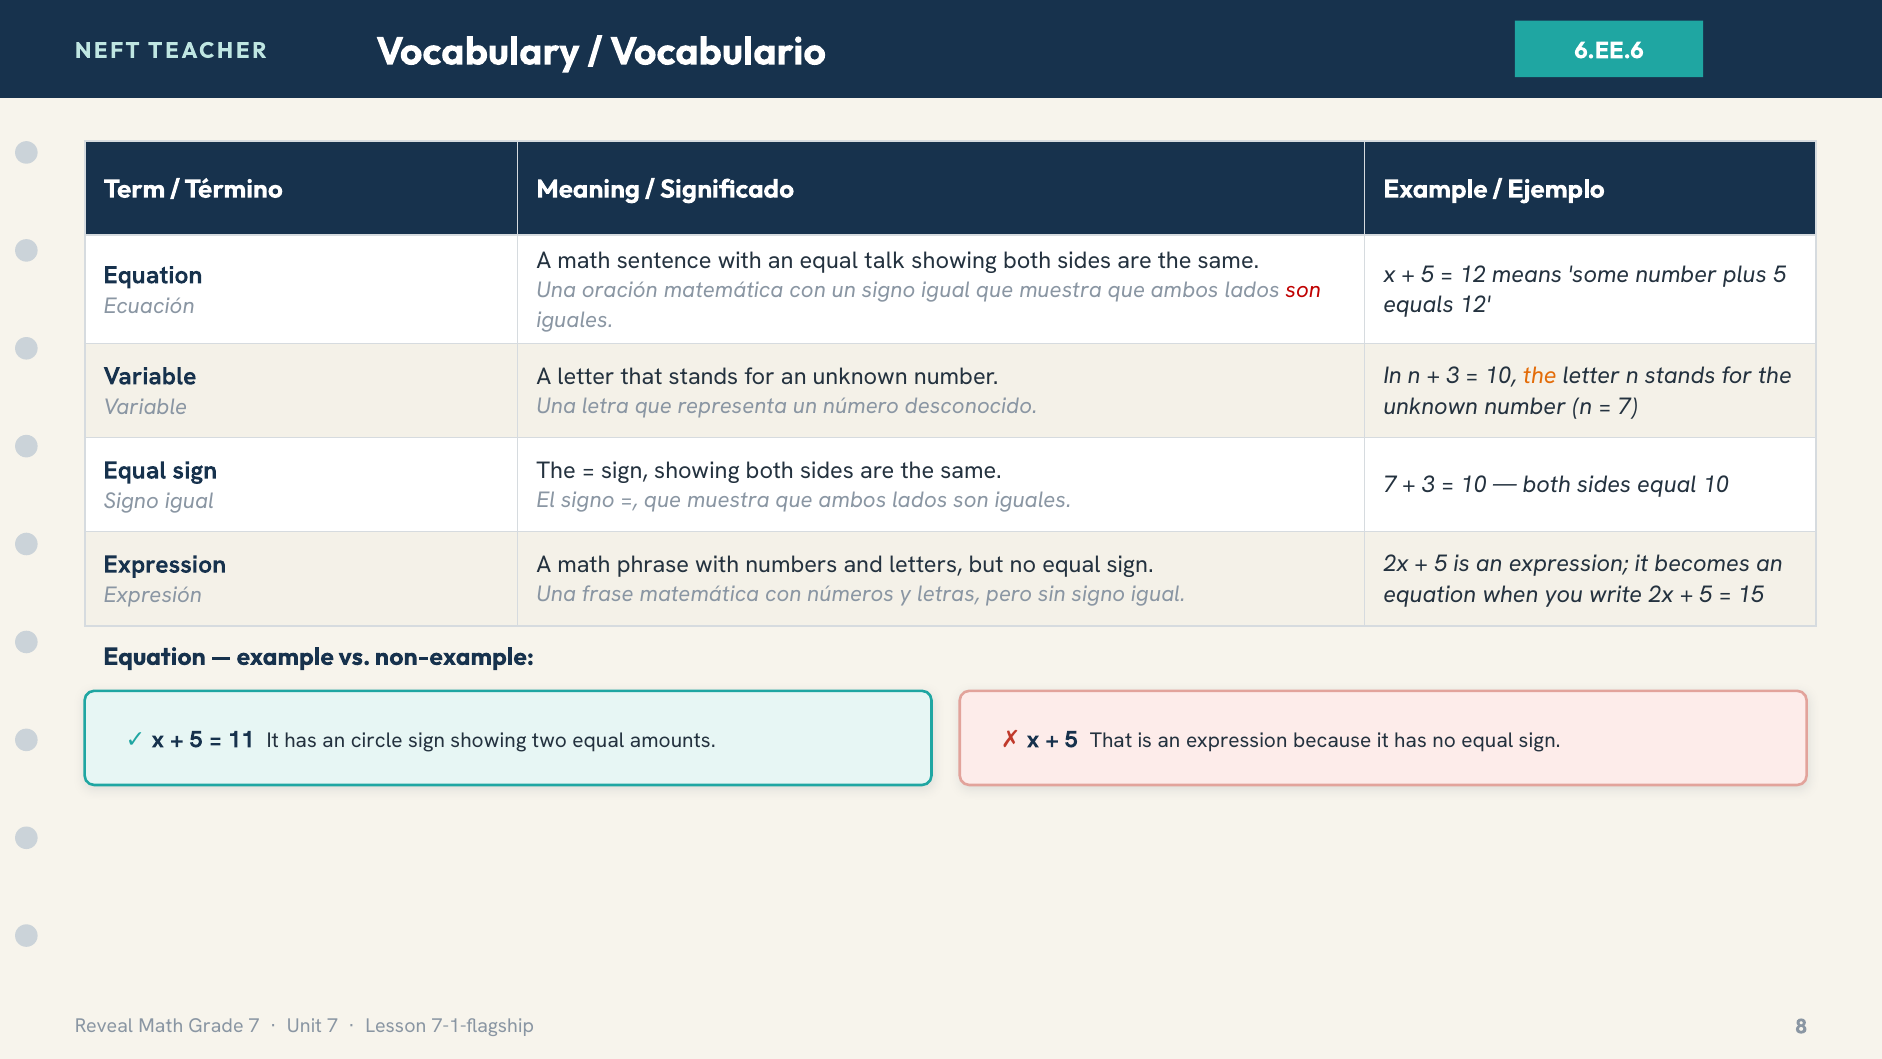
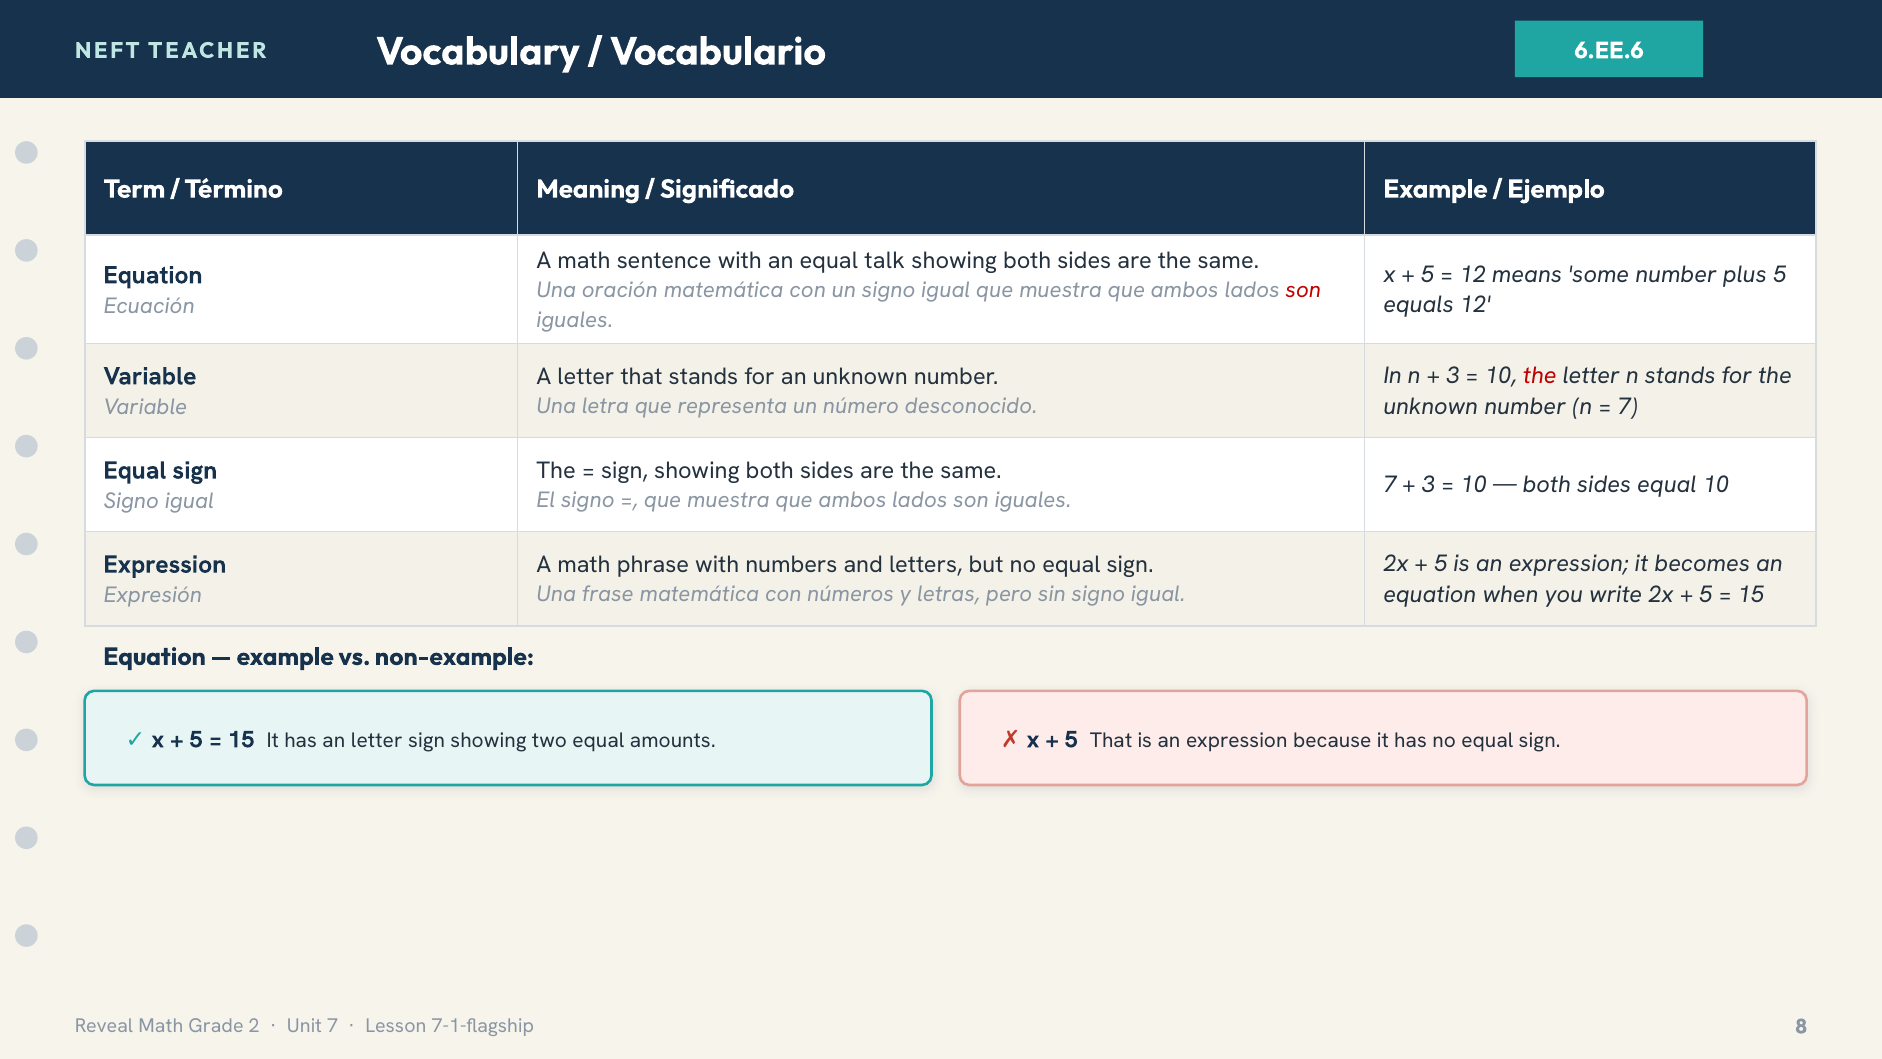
the at (1540, 375) colour: orange -> red
11 at (241, 739): 11 -> 15
an circle: circle -> letter
Grade 7: 7 -> 2
